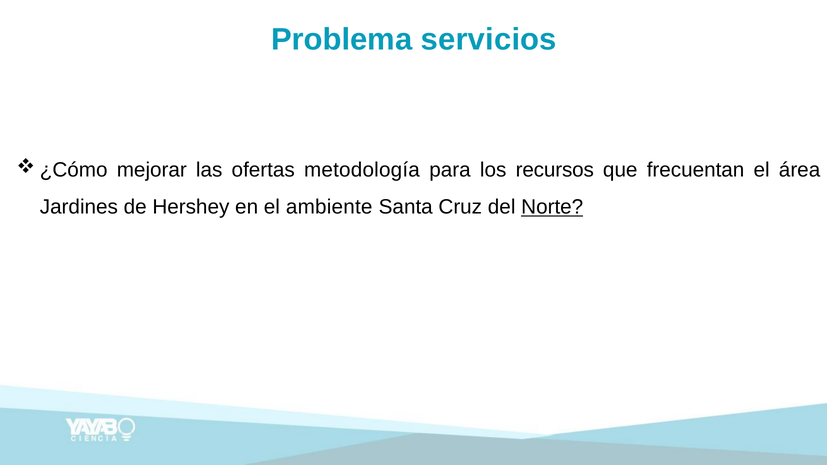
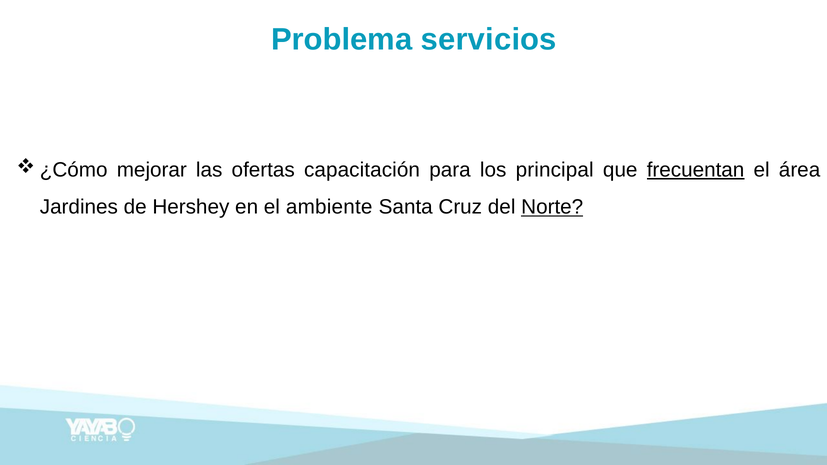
metodología: metodología -> capacitación
recursos: recursos -> principal
frecuentan underline: none -> present
